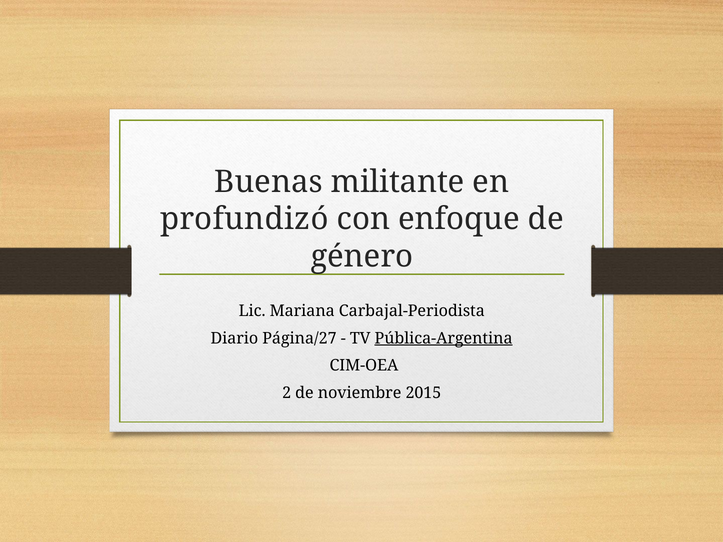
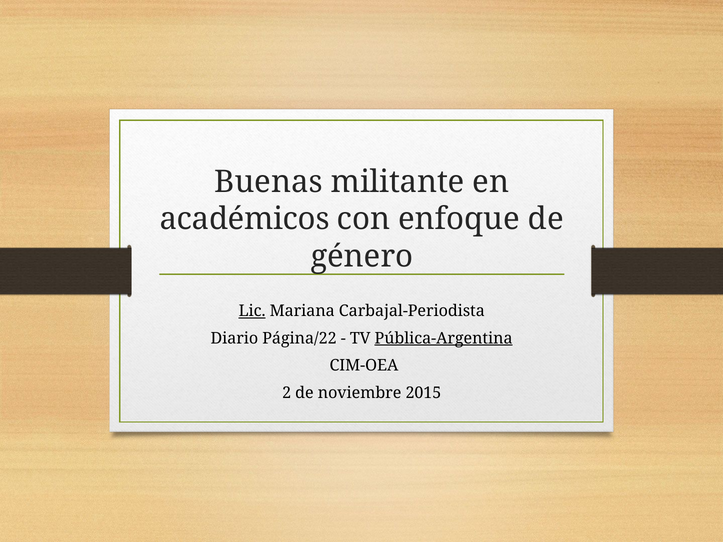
profundizó: profundizó -> académicos
Lic underline: none -> present
Página/27: Página/27 -> Página/22
